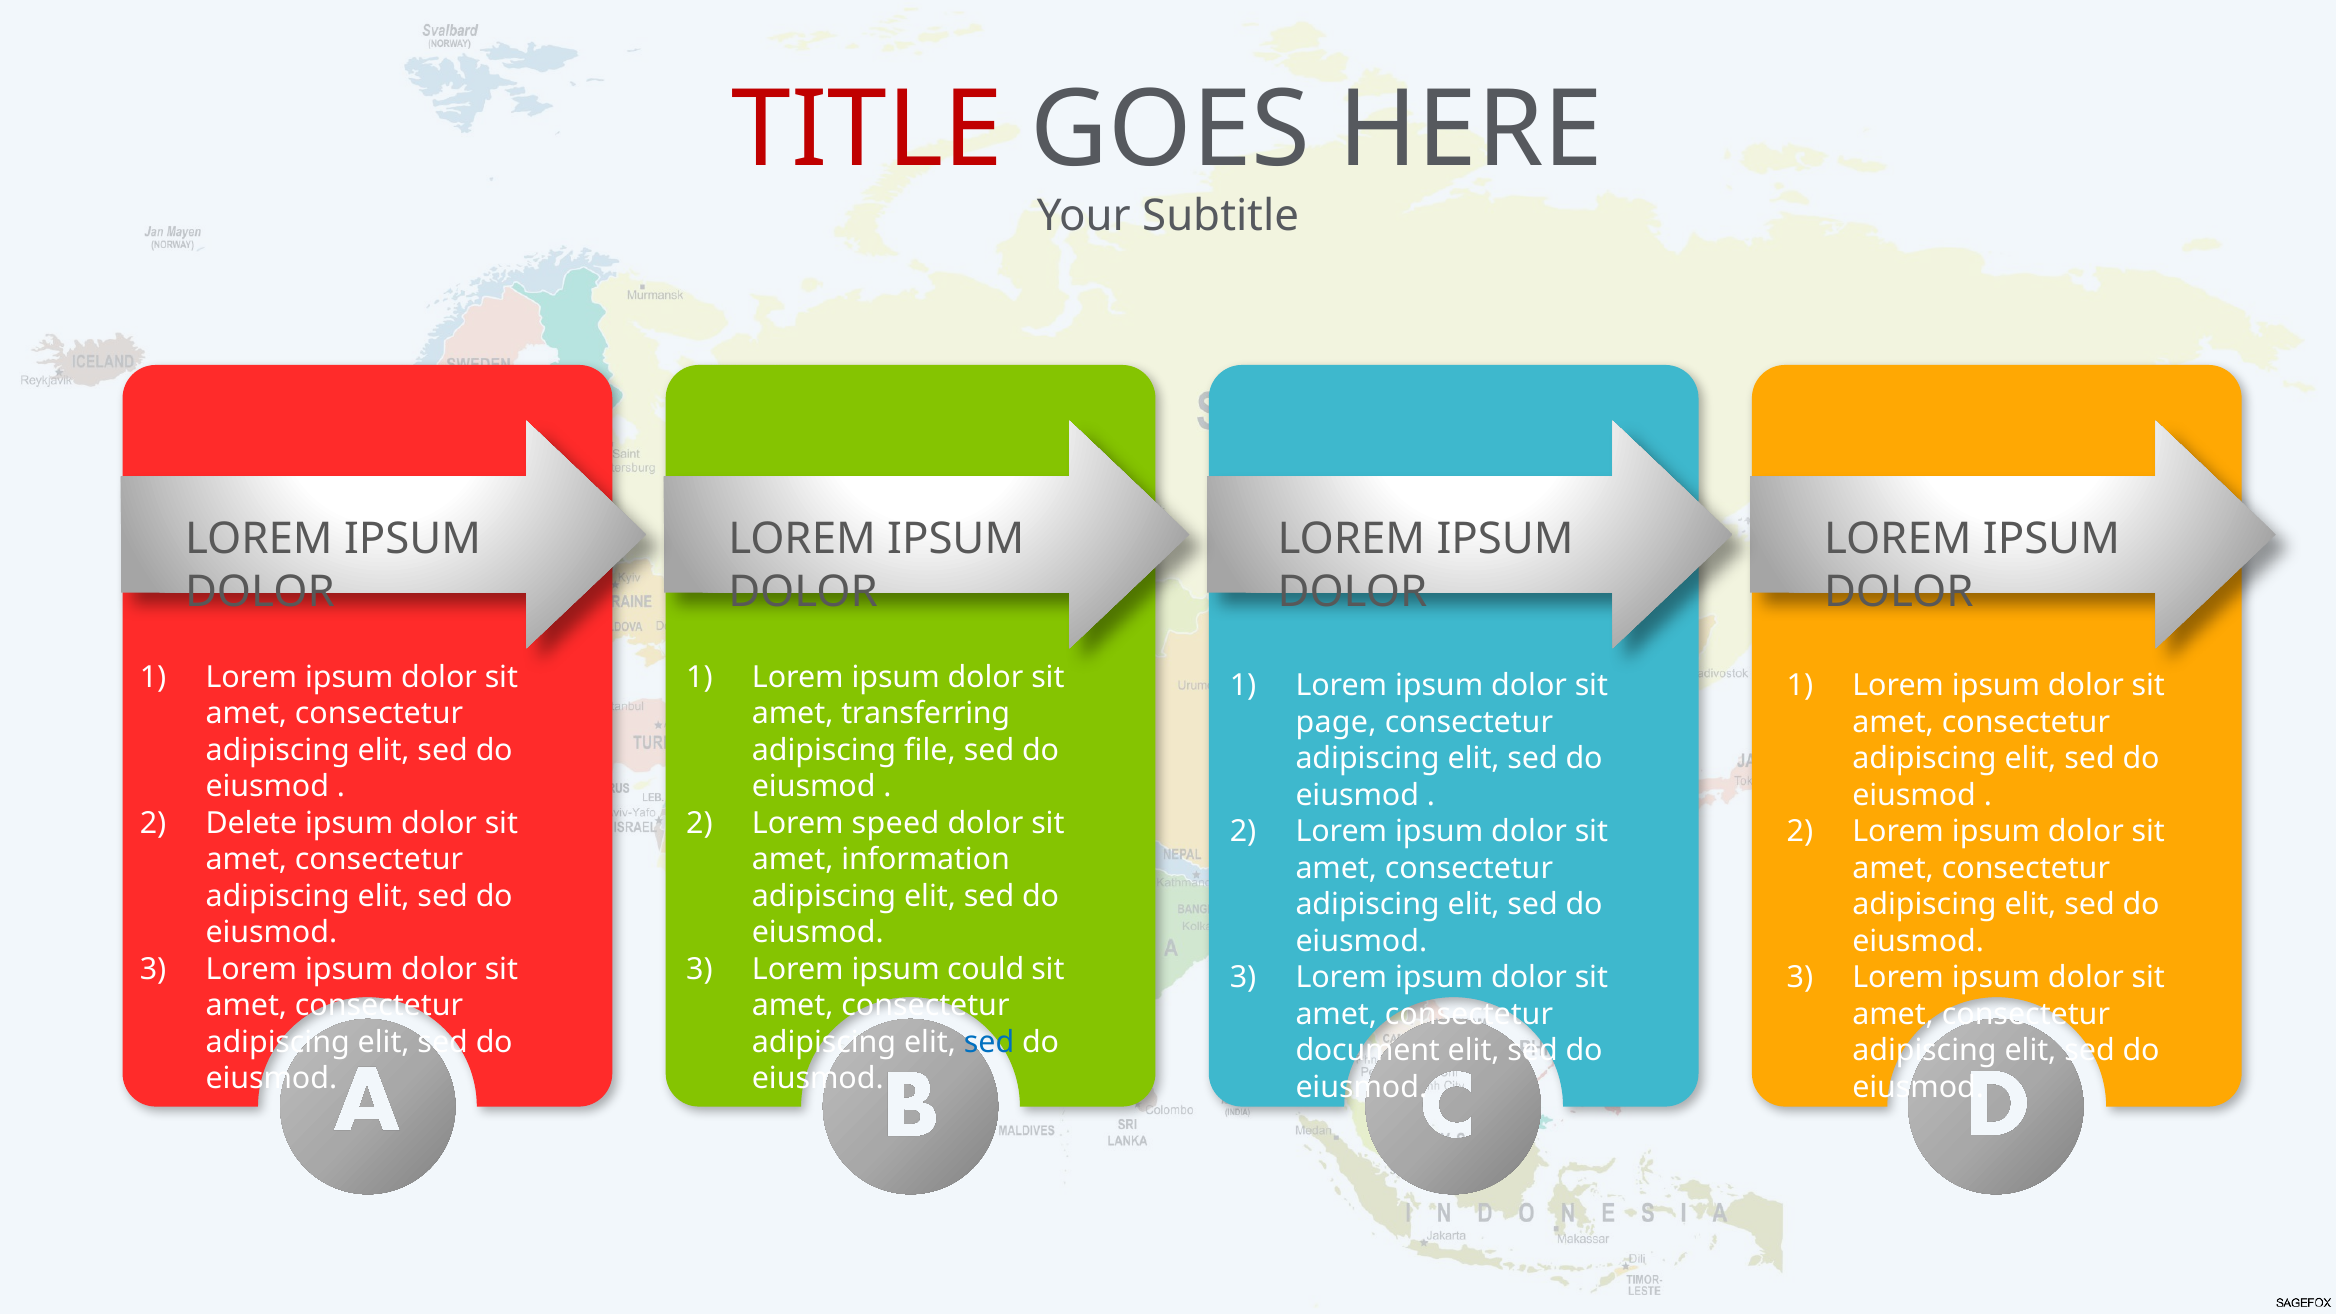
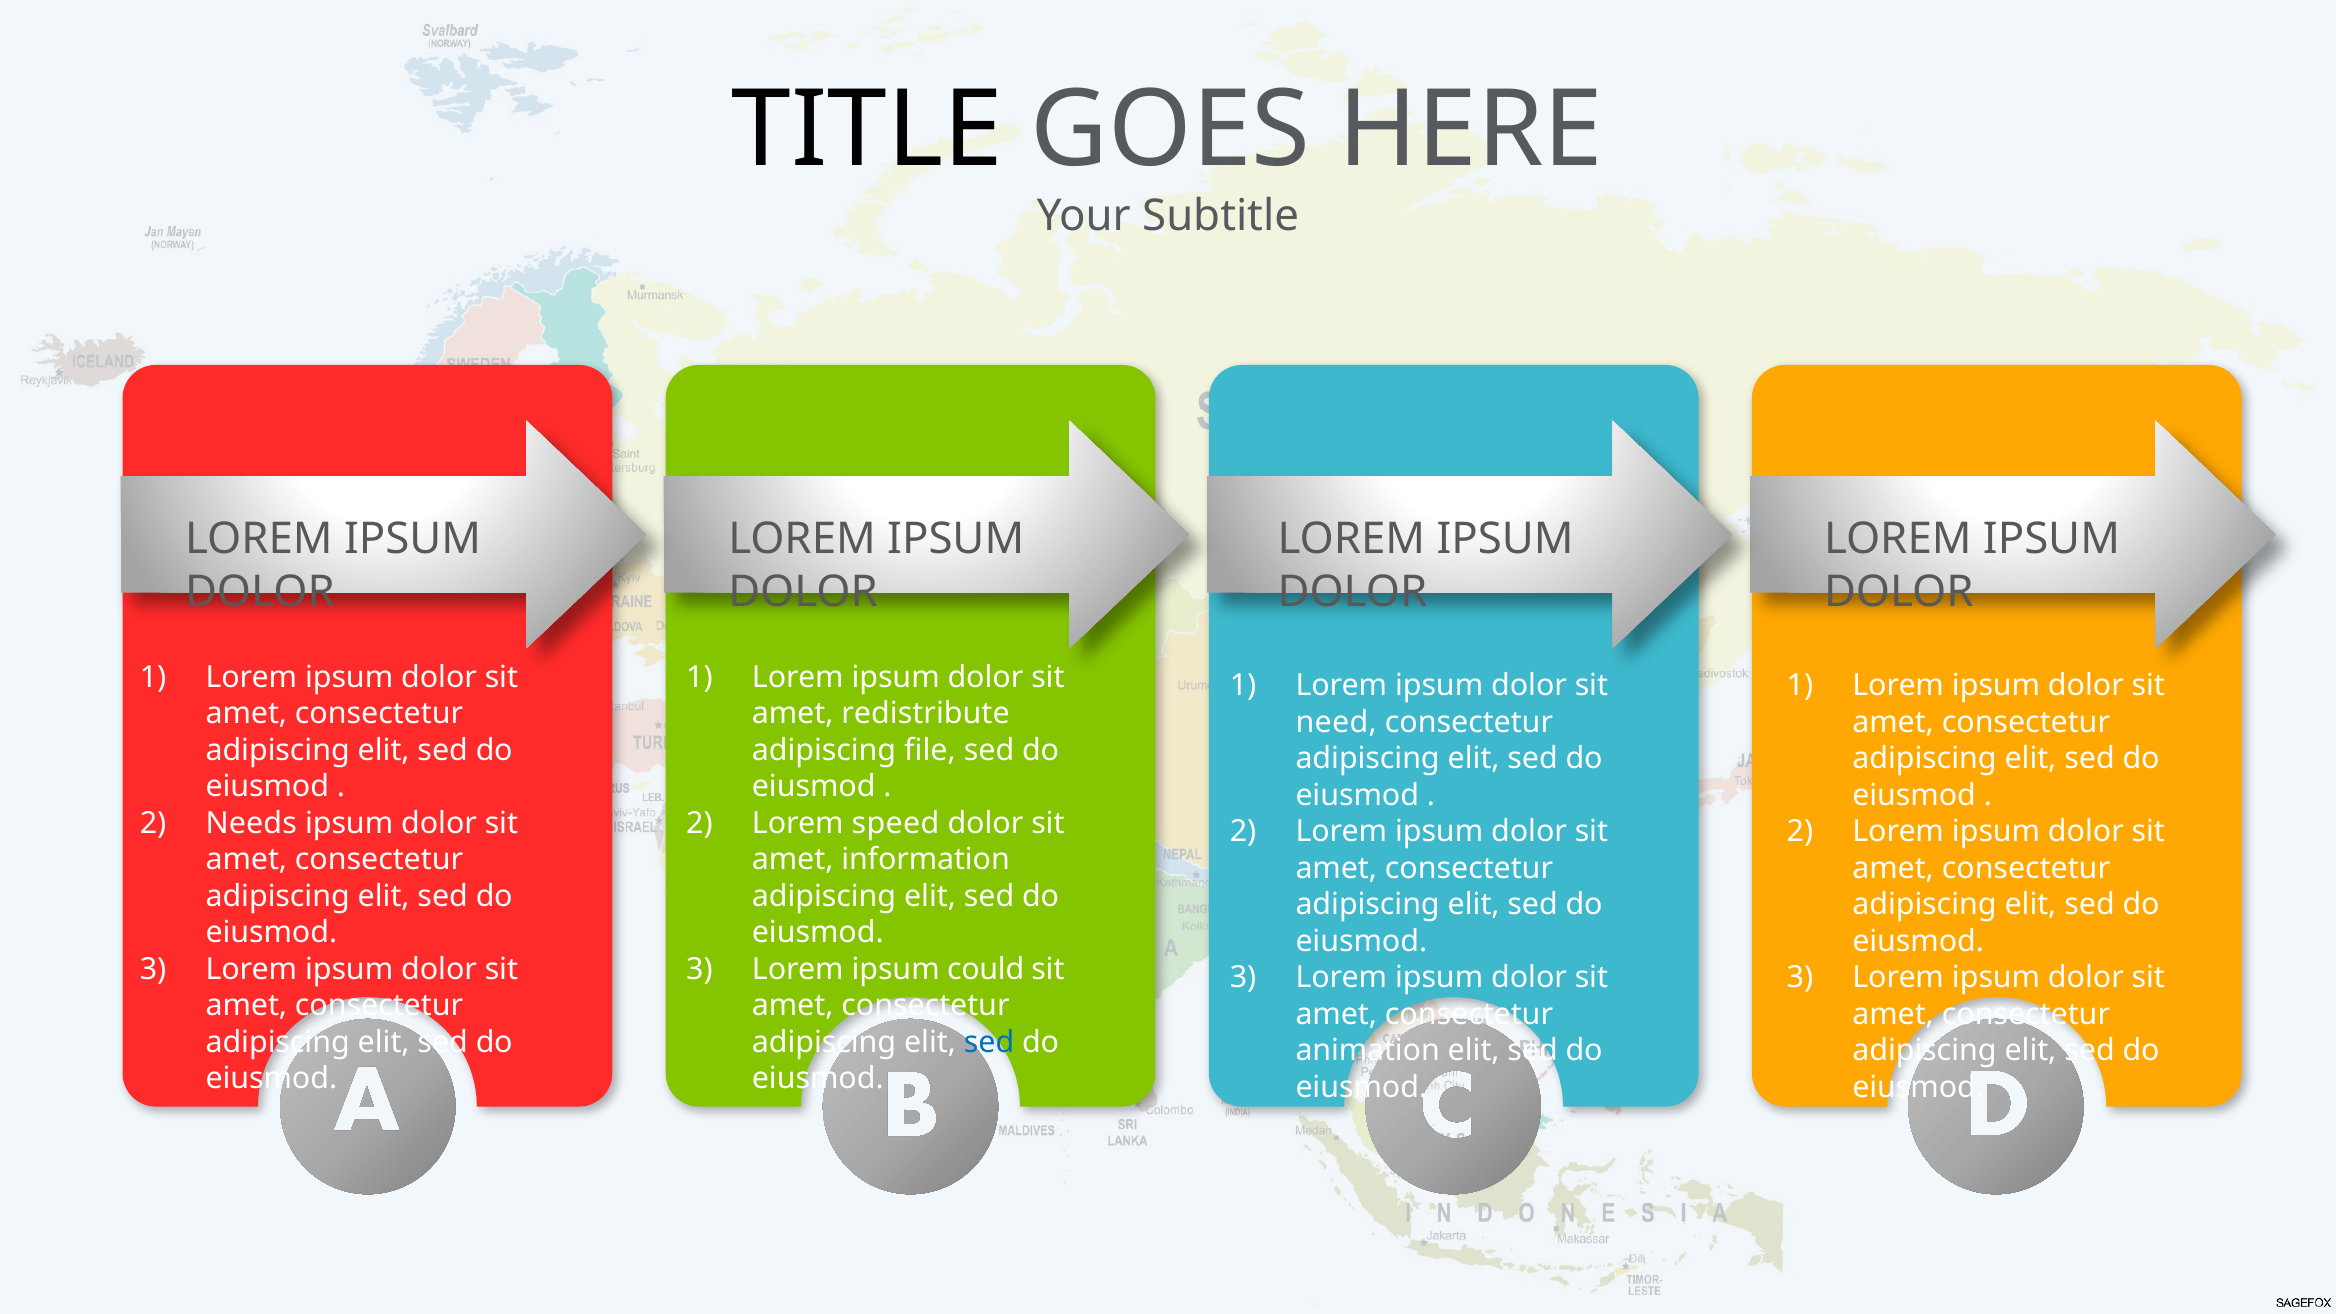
TITLE colour: red -> black
transferring: transferring -> redistribute
page: page -> need
Delete: Delete -> Needs
document: document -> animation
